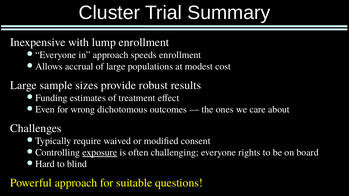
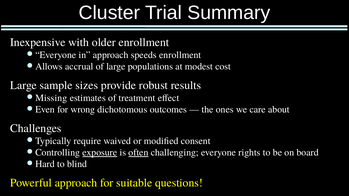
lump: lump -> older
Funding: Funding -> Missing
often underline: none -> present
